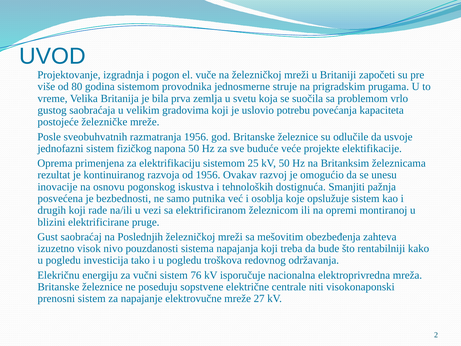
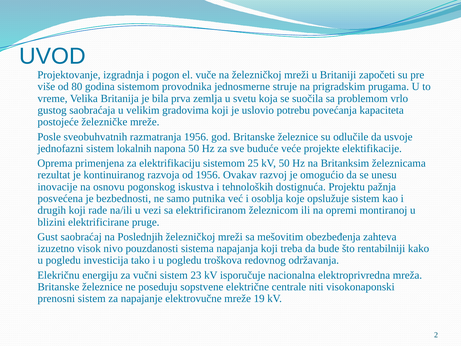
fizičkog: fizičkog -> lokalnih
Smanjiti: Smanjiti -> Projektu
76: 76 -> 23
27: 27 -> 19
